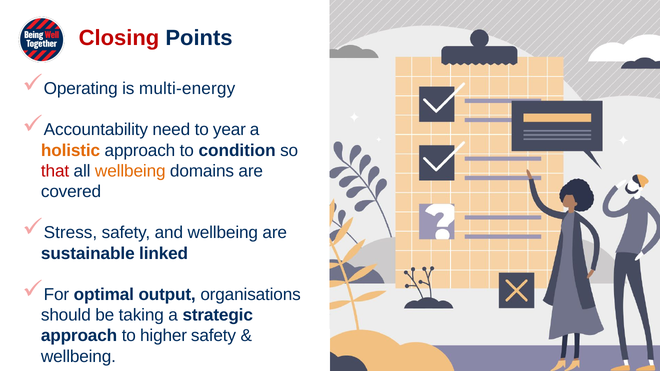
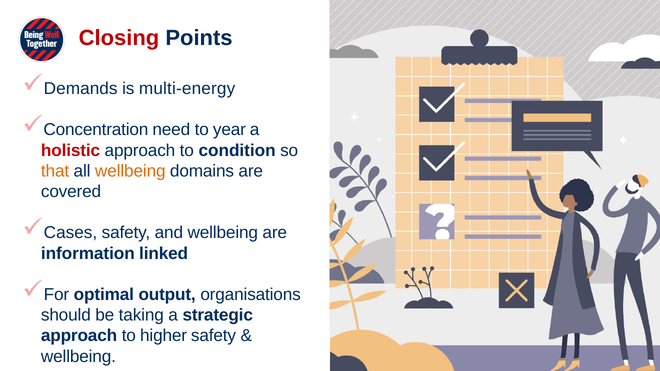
Operating: Operating -> Demands
Accountability: Accountability -> Concentration
holistic colour: orange -> red
that colour: red -> orange
Stress: Stress -> Cases
sustainable: sustainable -> information
